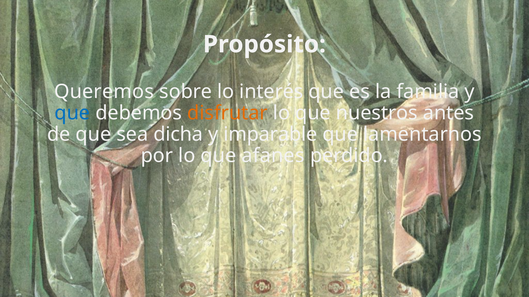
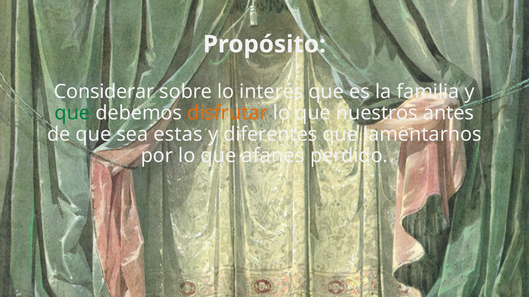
Queremos: Queremos -> Considerar
que at (72, 113) colour: blue -> green
dicha: dicha -> estas
imparable: imparable -> diferentes
